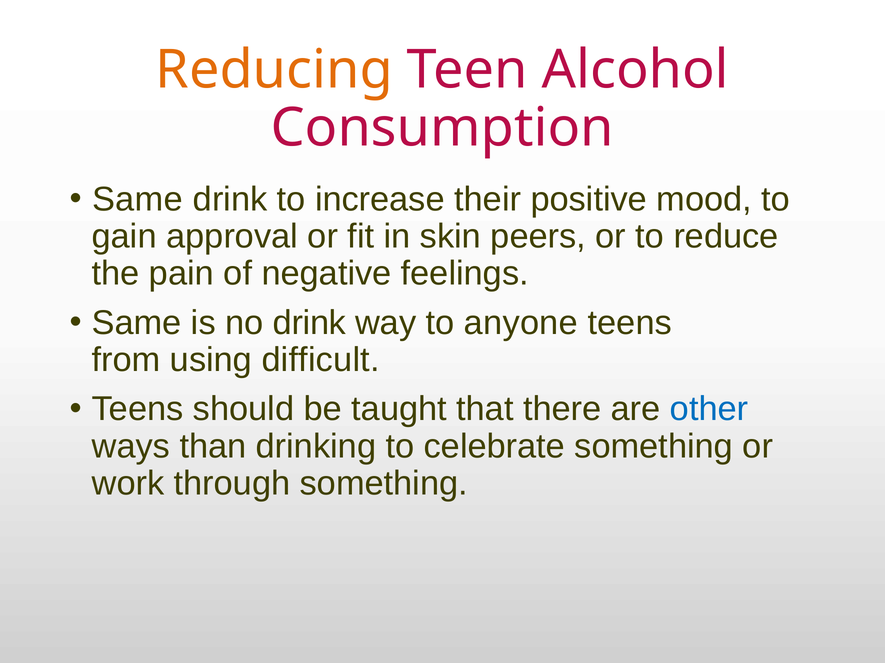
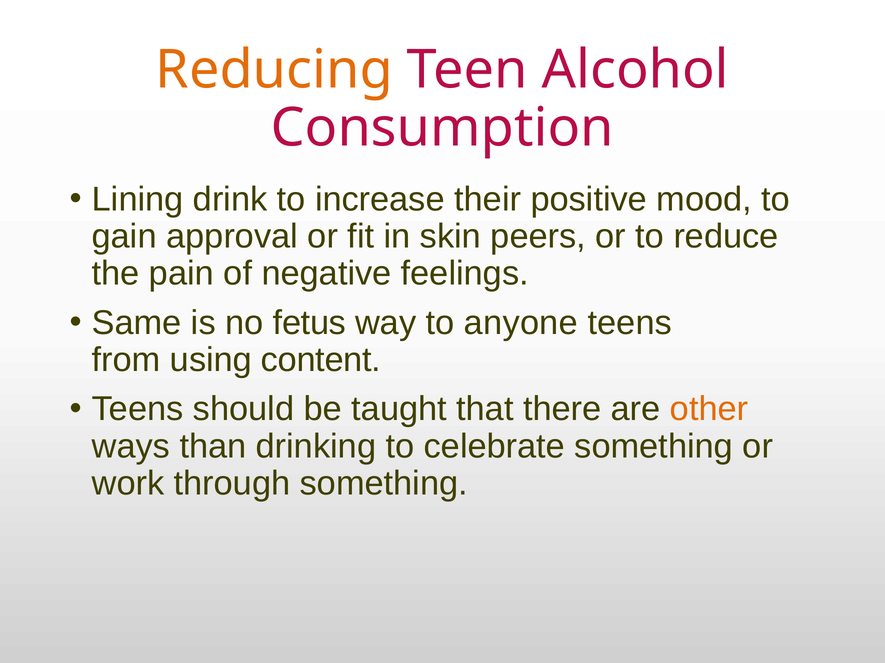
Same at (137, 199): Same -> Lining
no drink: drink -> fetus
difficult: difficult -> content
other colour: blue -> orange
